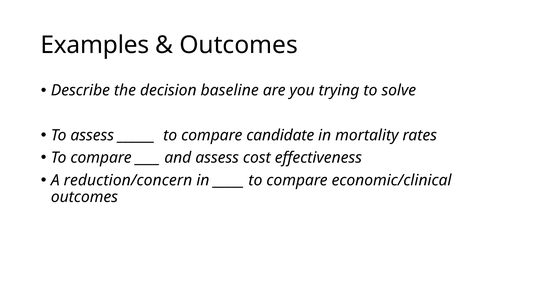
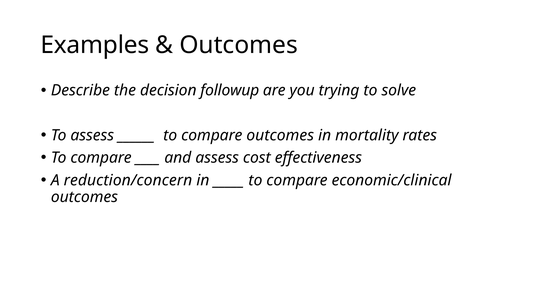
baseline: baseline -> followup
compare candidate: candidate -> outcomes
